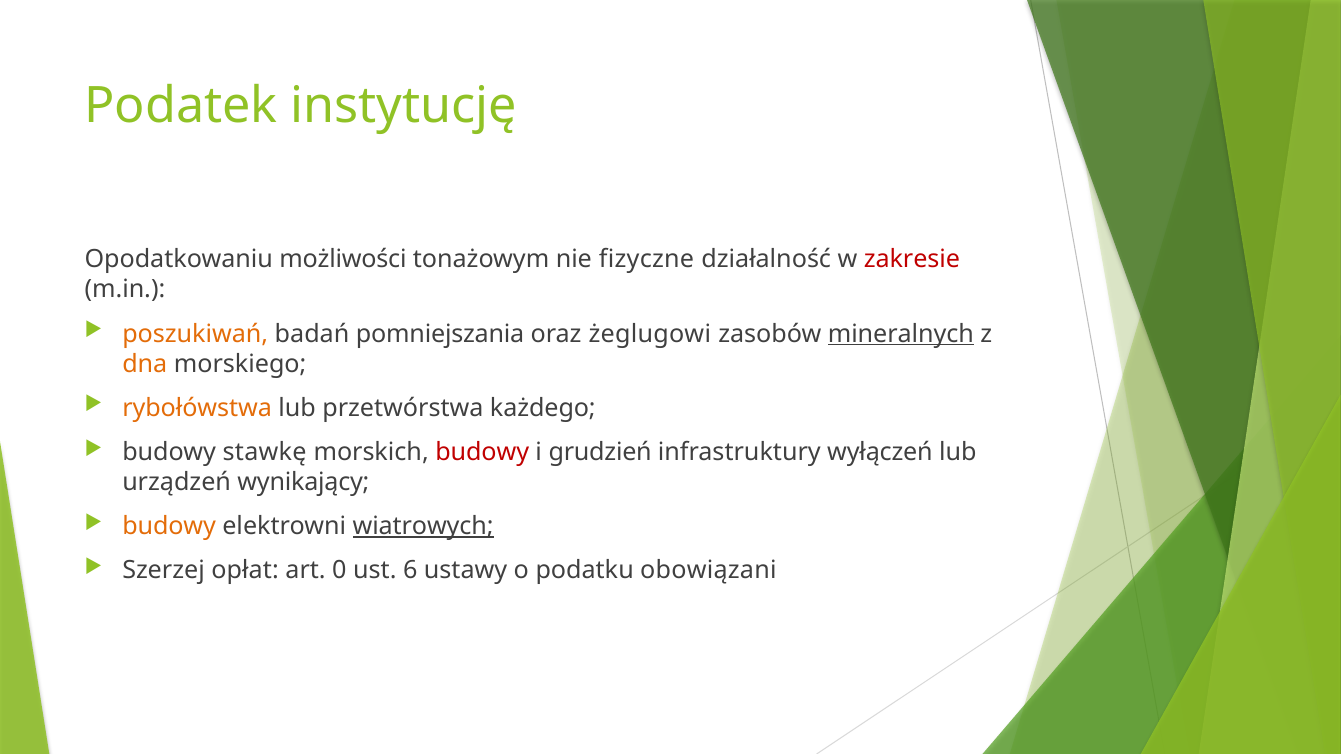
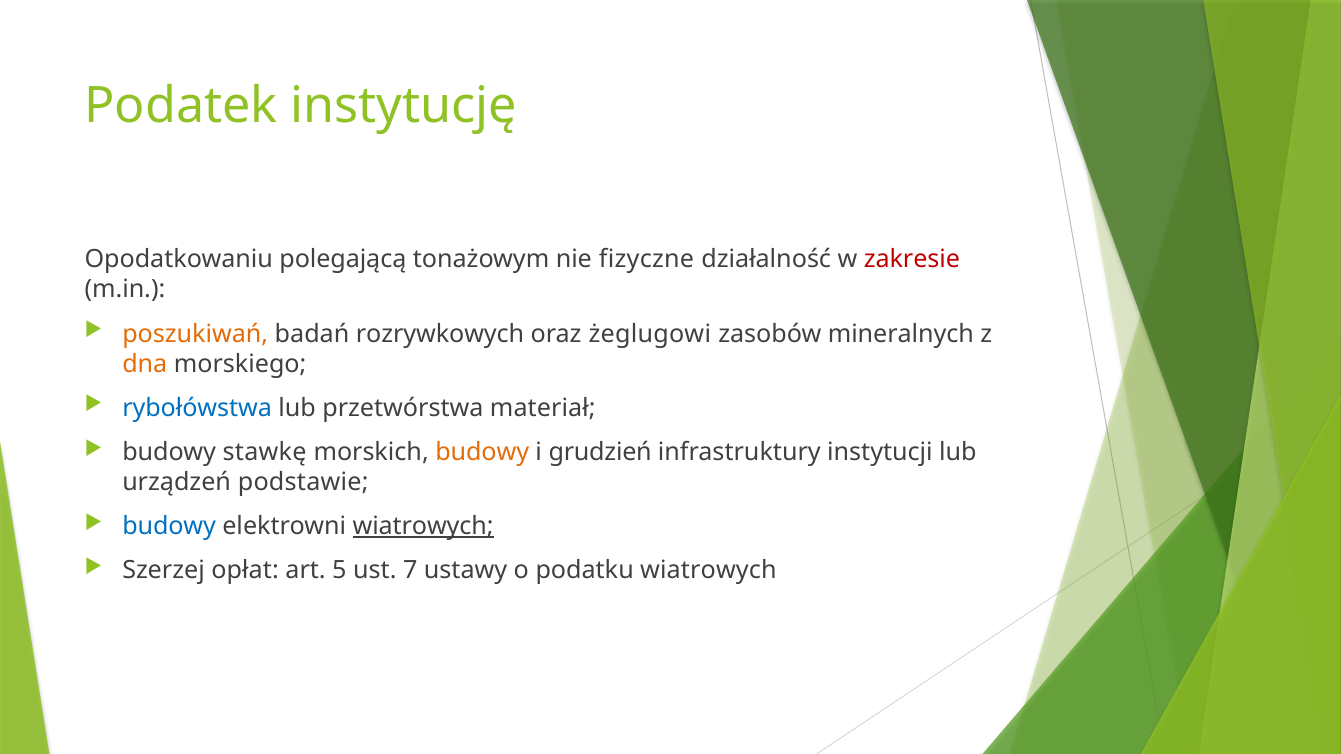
możliwości: możliwości -> polegającą
pomniejszania: pomniejszania -> rozrywkowych
mineralnych underline: present -> none
rybołówstwa colour: orange -> blue
każdego: każdego -> materiał
budowy at (482, 452) colour: red -> orange
wyłączeń: wyłączeń -> instytucji
wynikający: wynikający -> podstawie
budowy at (169, 527) colour: orange -> blue
0: 0 -> 5
6: 6 -> 7
podatku obowiązani: obowiązani -> wiatrowych
